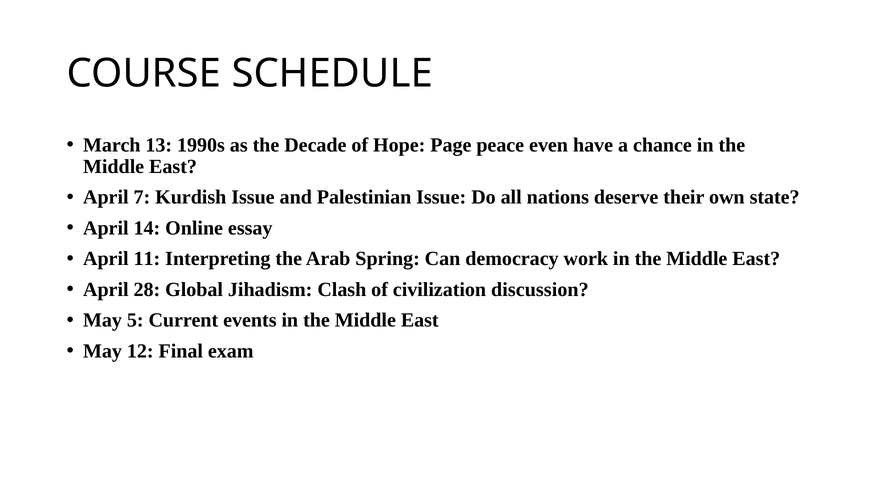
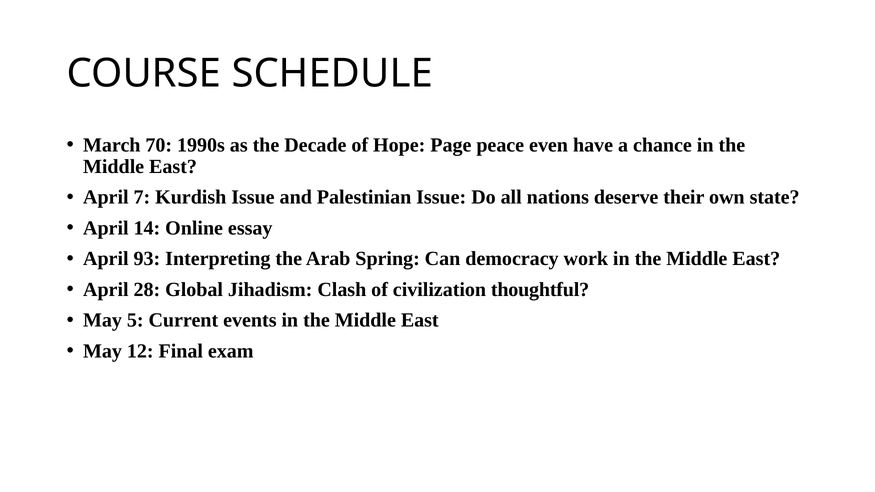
13: 13 -> 70
11: 11 -> 93
discussion: discussion -> thoughtful
